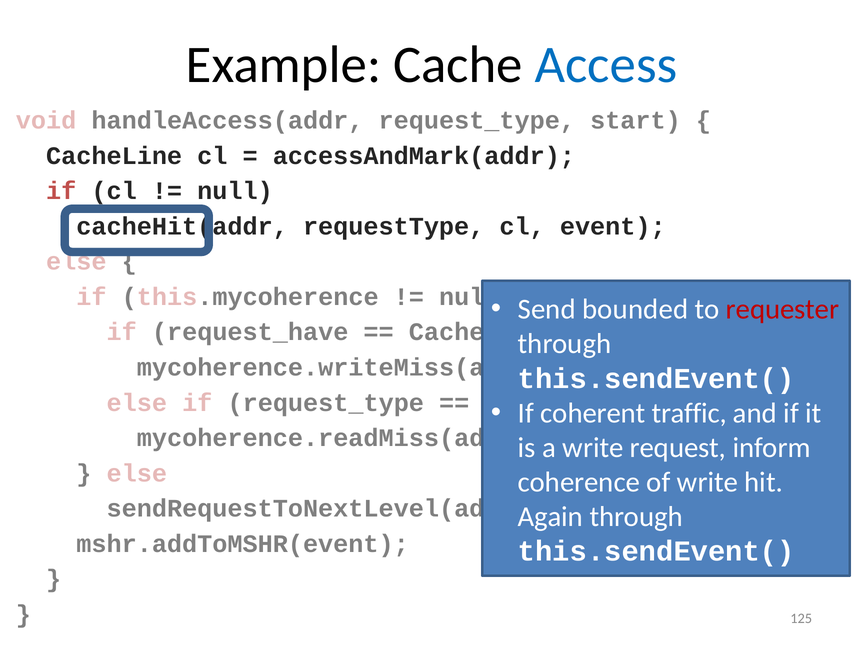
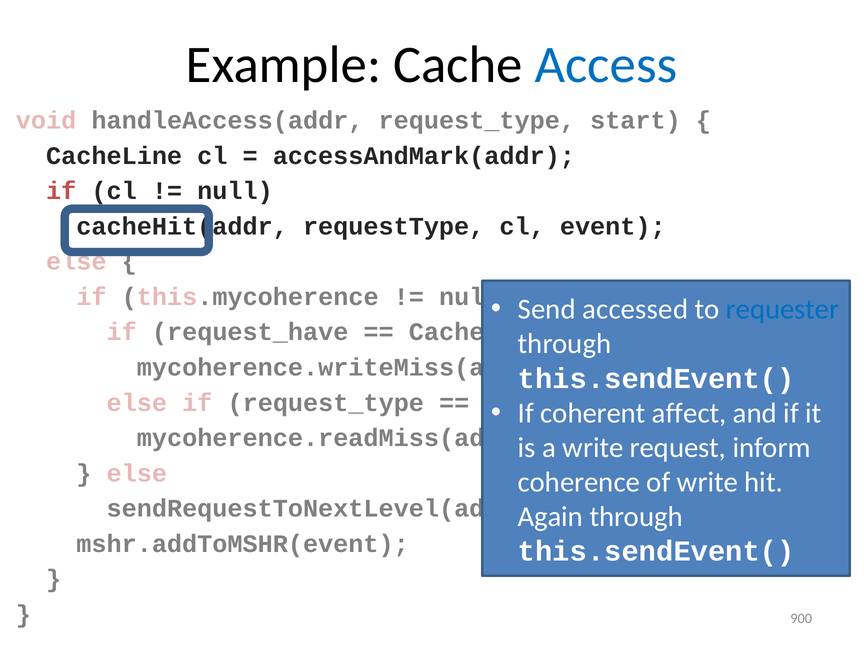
bounded: bounded -> accessed
requester colour: red -> blue
traffic: traffic -> affect
125: 125 -> 900
